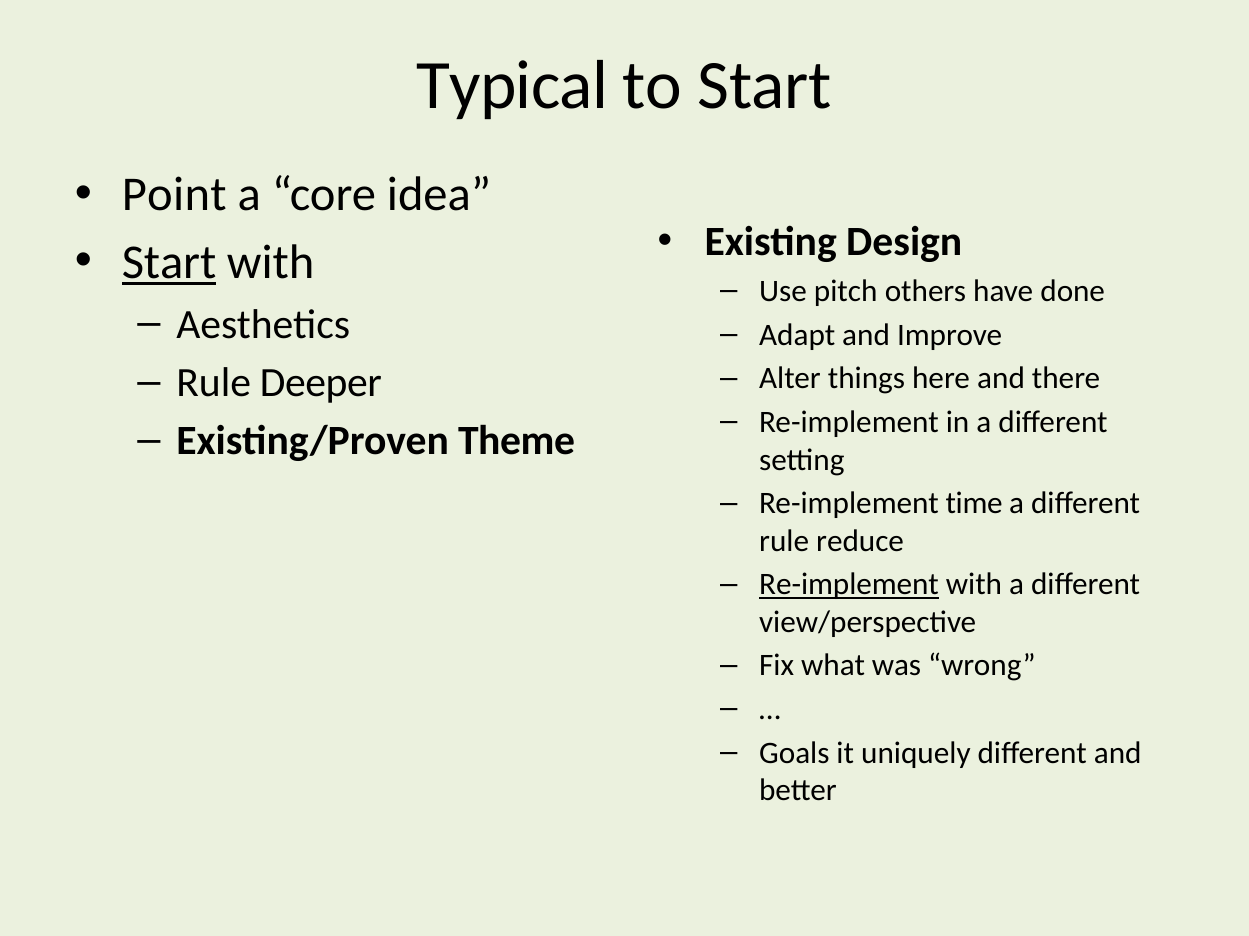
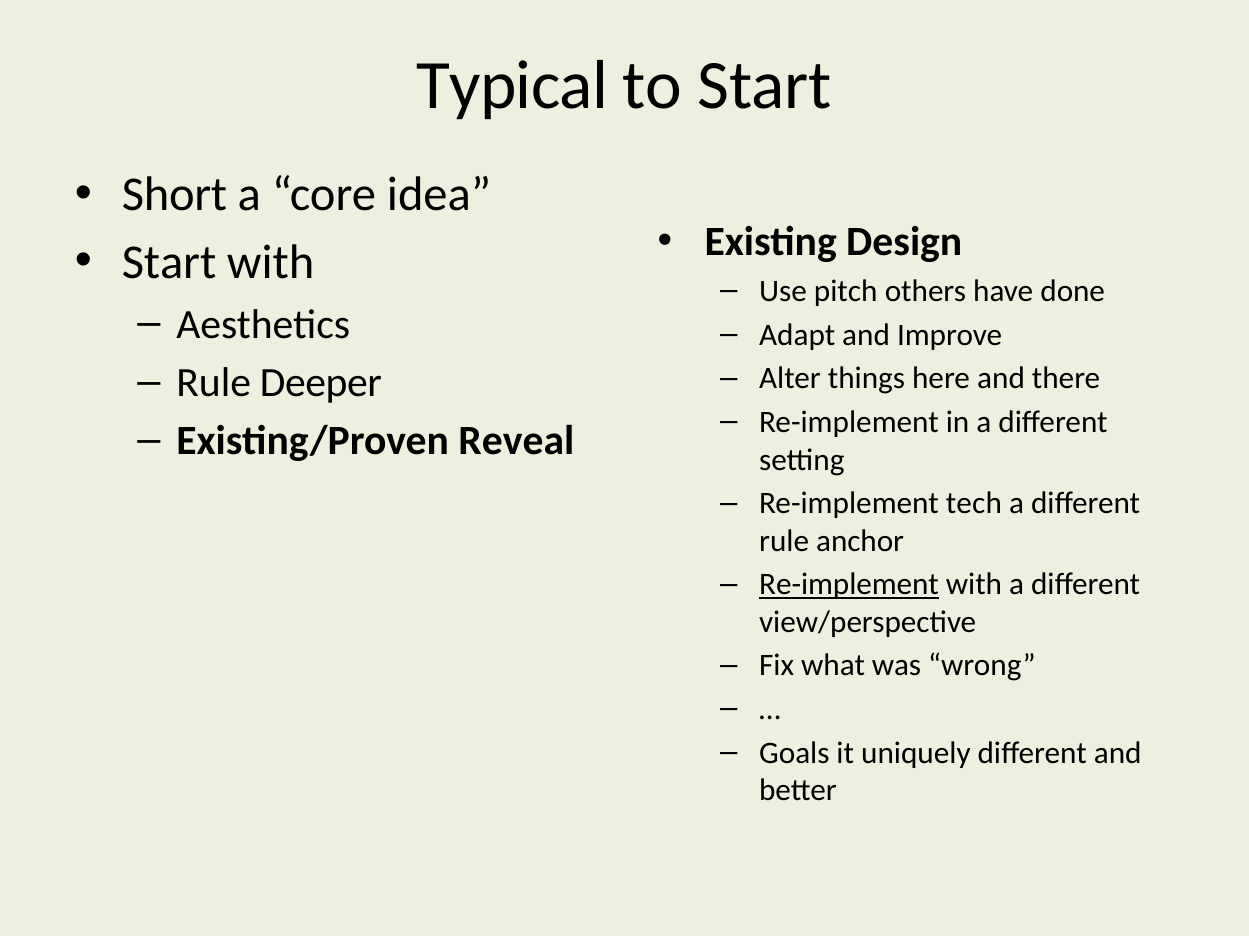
Point: Point -> Short
Start at (169, 263) underline: present -> none
Theme: Theme -> Reveal
time: time -> tech
reduce: reduce -> anchor
